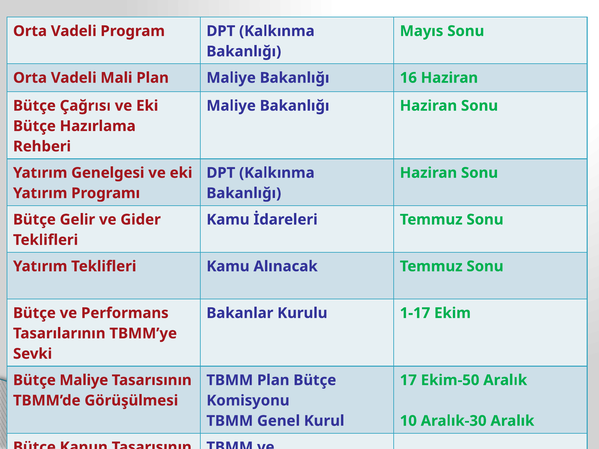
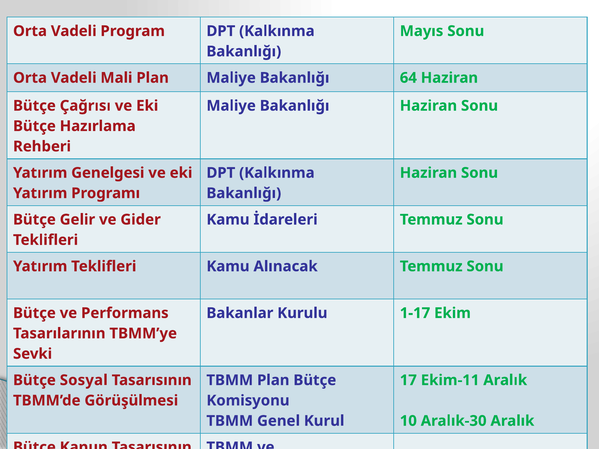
16: 16 -> 64
Bütçe Maliye: Maliye -> Sosyal
Ekim-50: Ekim-50 -> Ekim-11
